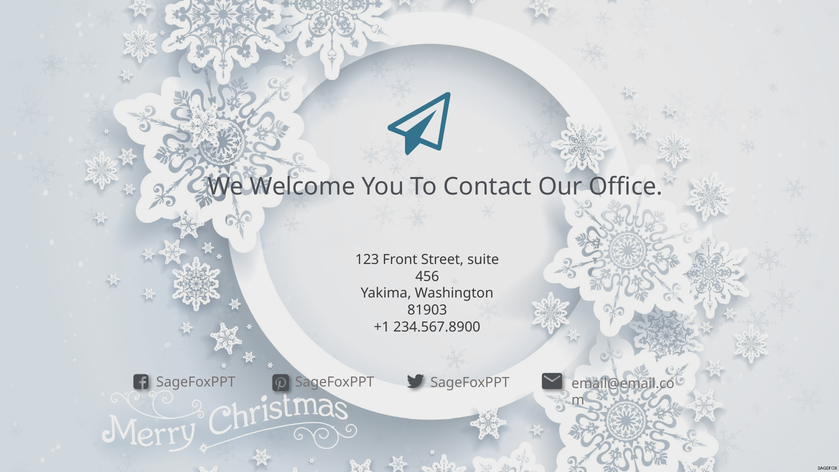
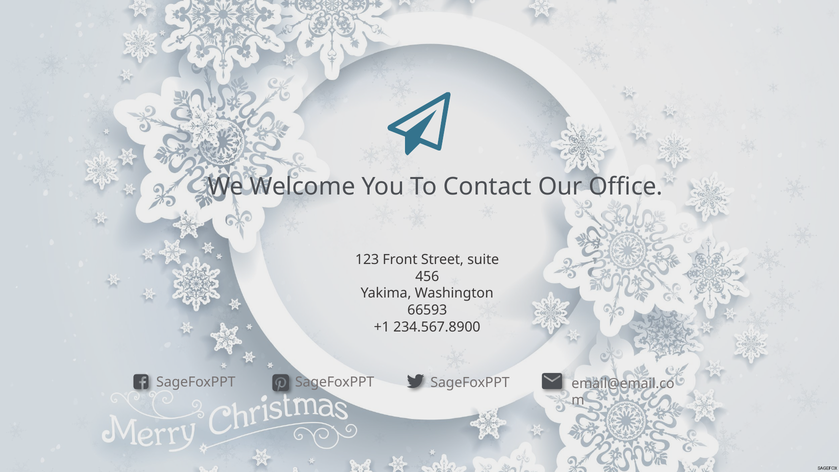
81903: 81903 -> 66593
